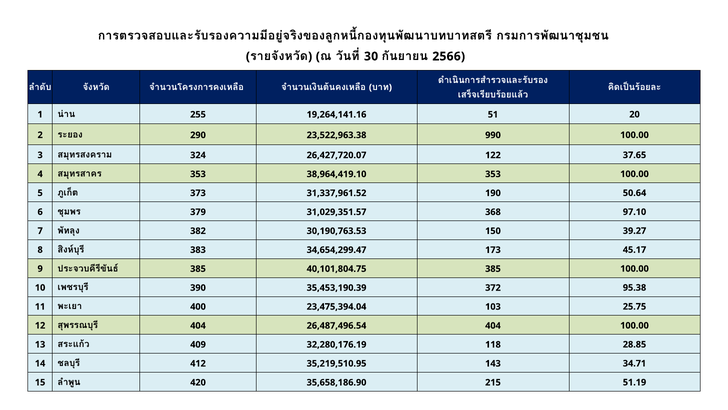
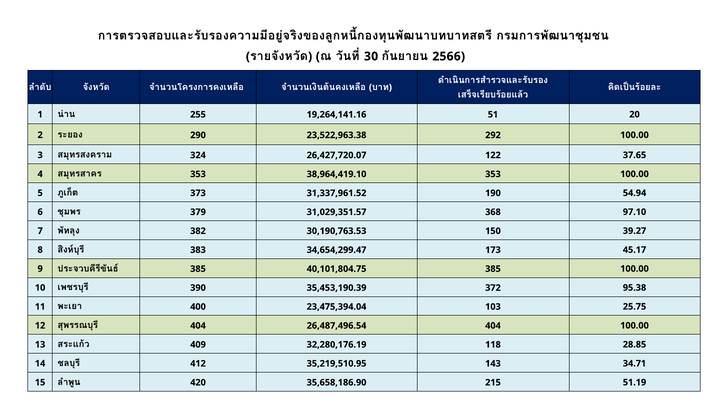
990: 990 -> 292
50.64: 50.64 -> 54.94
